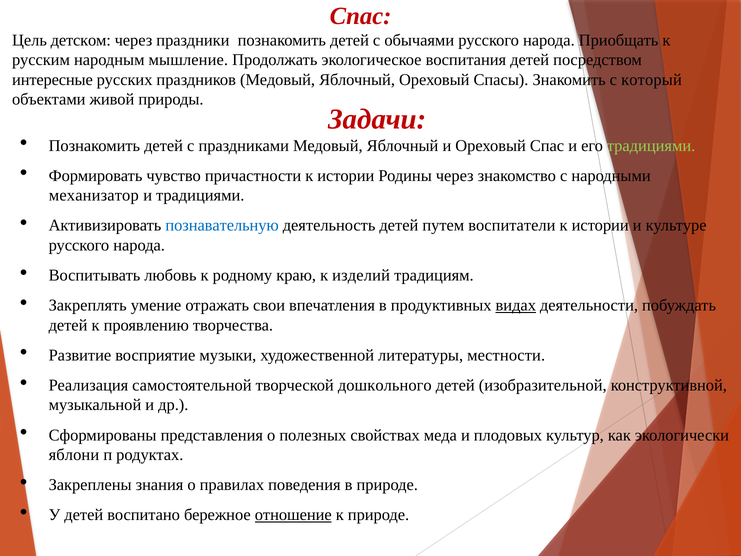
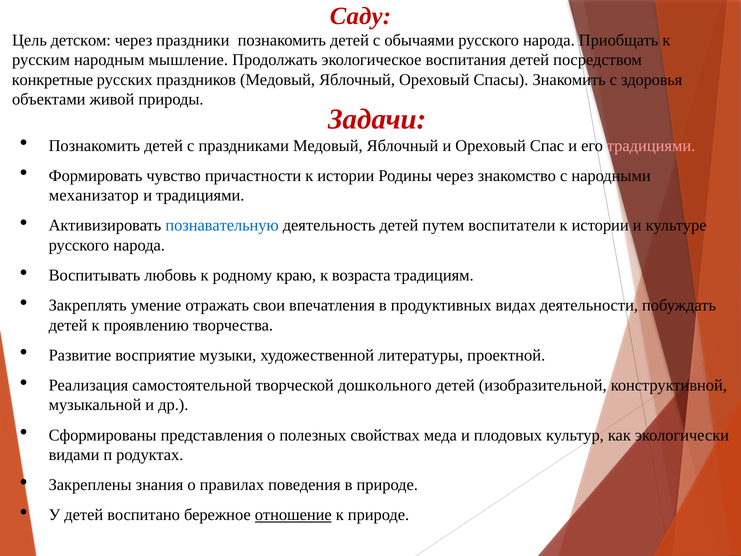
Спас at (361, 16): Спас -> Саду
интересные: интересные -> конкретные
который: который -> здоровья
традициями at (651, 146) colour: light green -> pink
изделий: изделий -> возраста
видах underline: present -> none
местности: местности -> проектной
яблони: яблони -> видами
